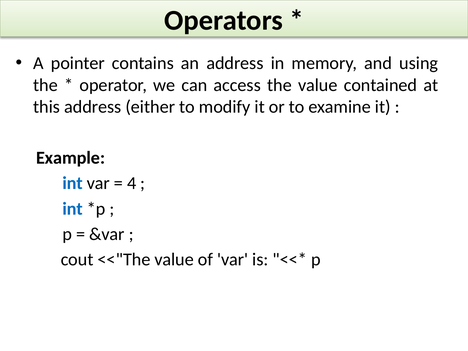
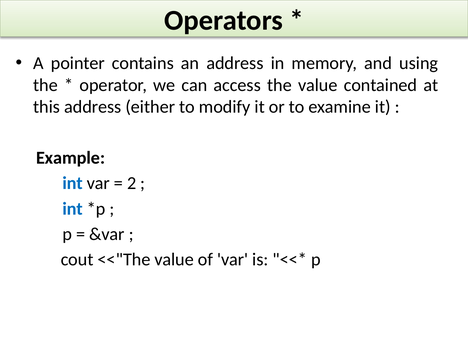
4: 4 -> 2
